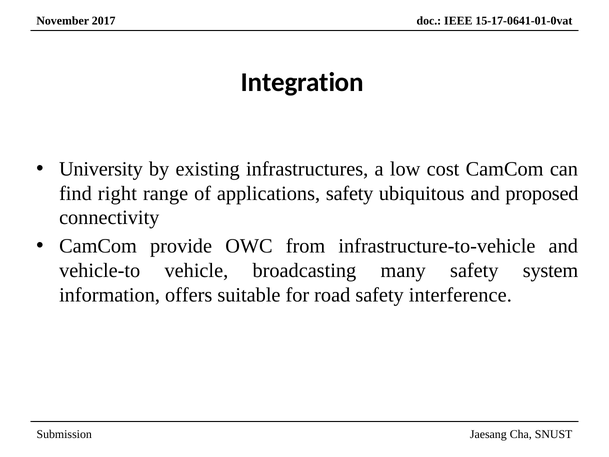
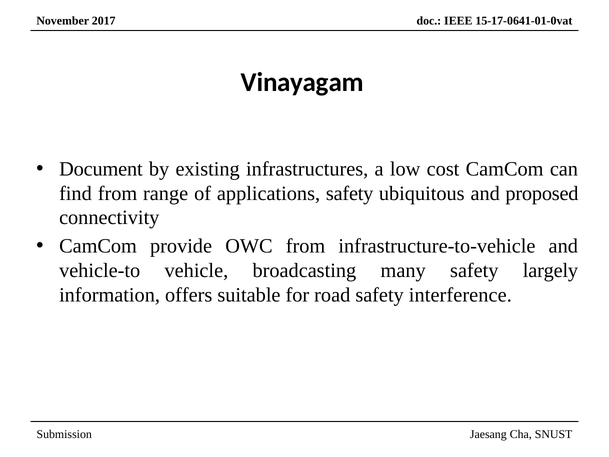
Integration: Integration -> Vinayagam
University: University -> Document
find right: right -> from
system: system -> largely
